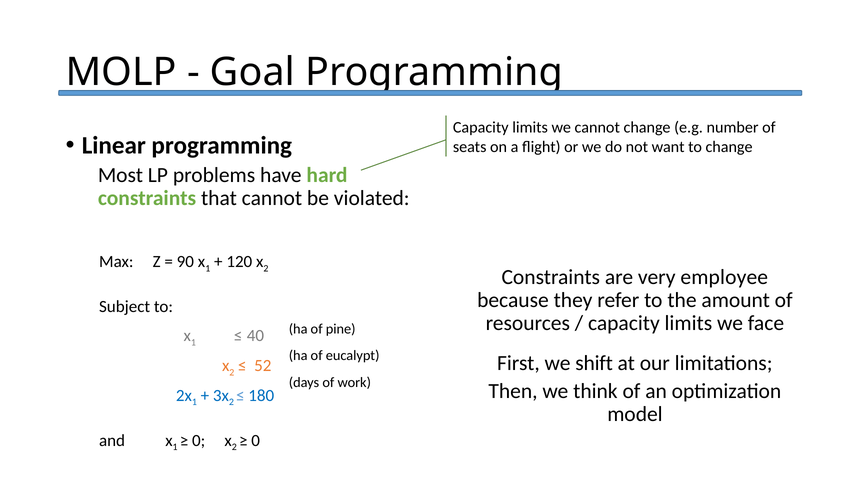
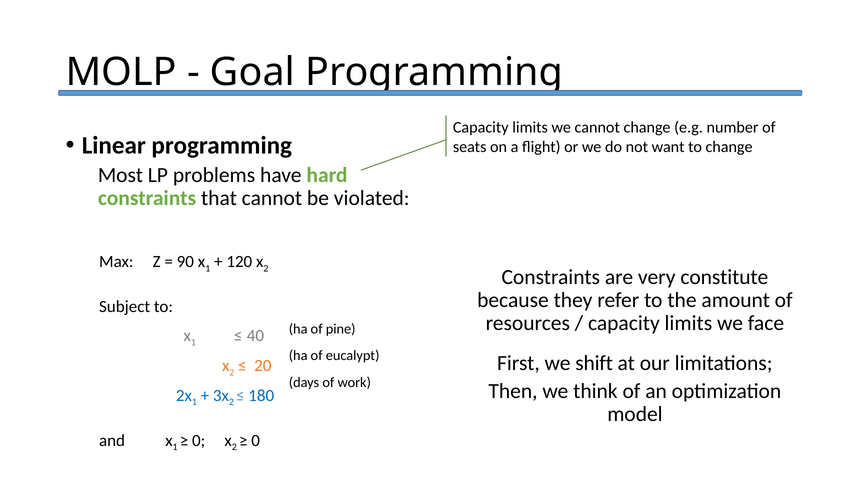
employee: employee -> constitute
52: 52 -> 20
